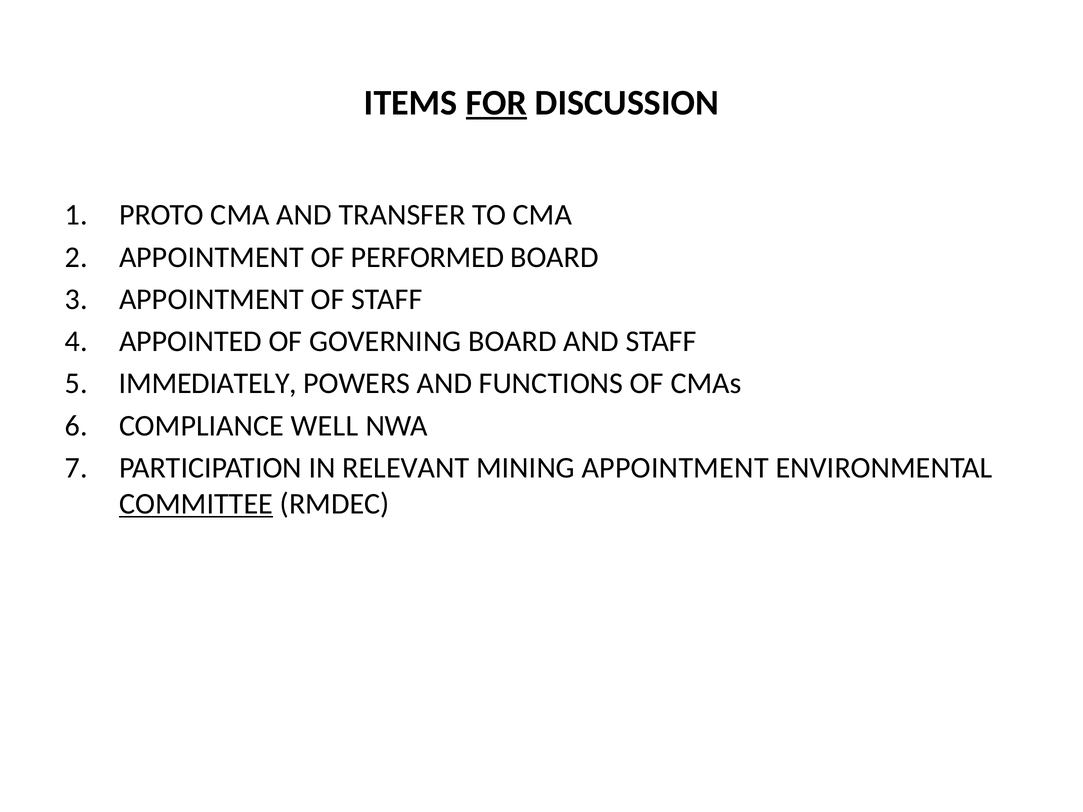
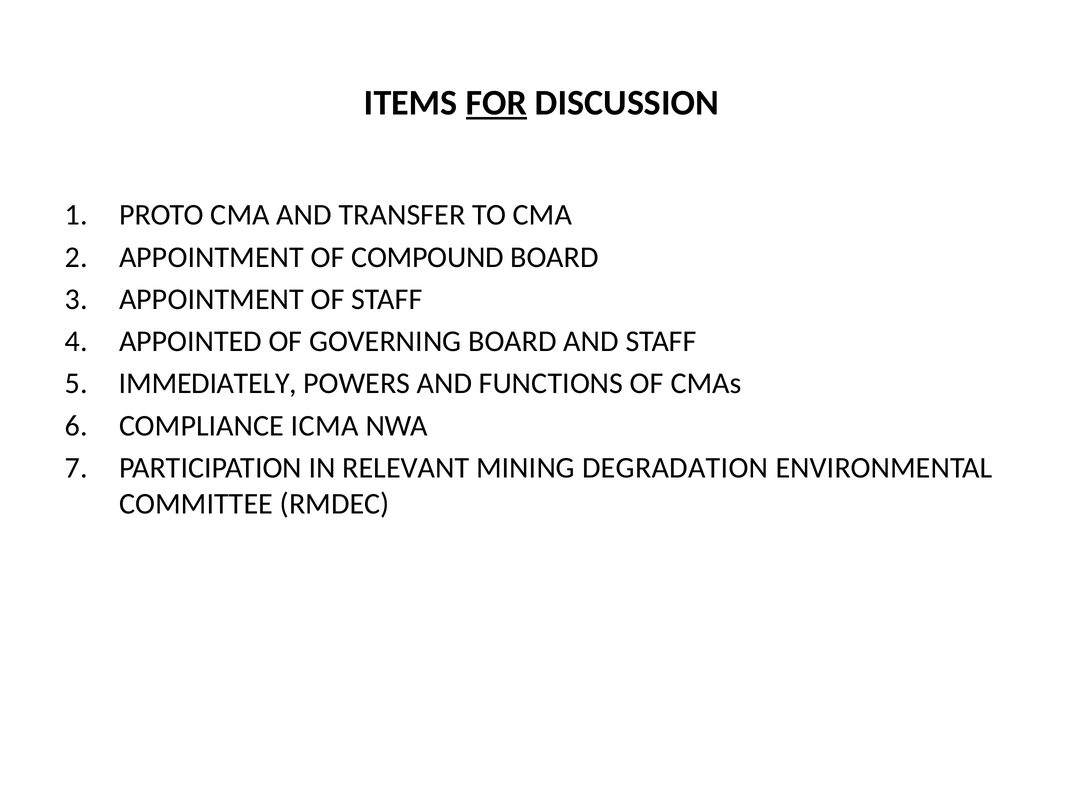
PERFORMED: PERFORMED -> COMPOUND
WELL: WELL -> ICMA
MINING APPOINTMENT: APPOINTMENT -> DEGRADATION
COMMITTEE underline: present -> none
